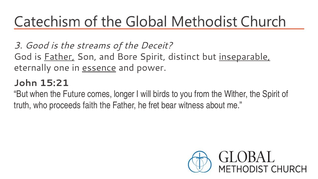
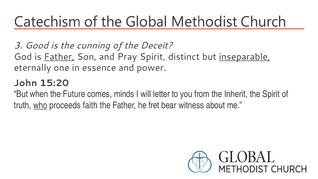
streams: streams -> cunning
Bore: Bore -> Pray
essence underline: present -> none
15:21: 15:21 -> 15:20
longer: longer -> minds
birds: birds -> letter
Wither: Wither -> Inherit
who underline: none -> present
